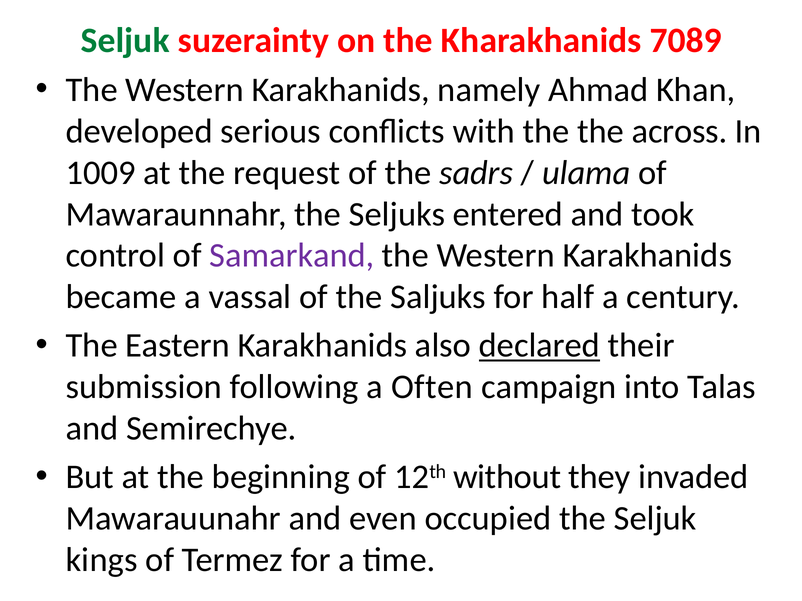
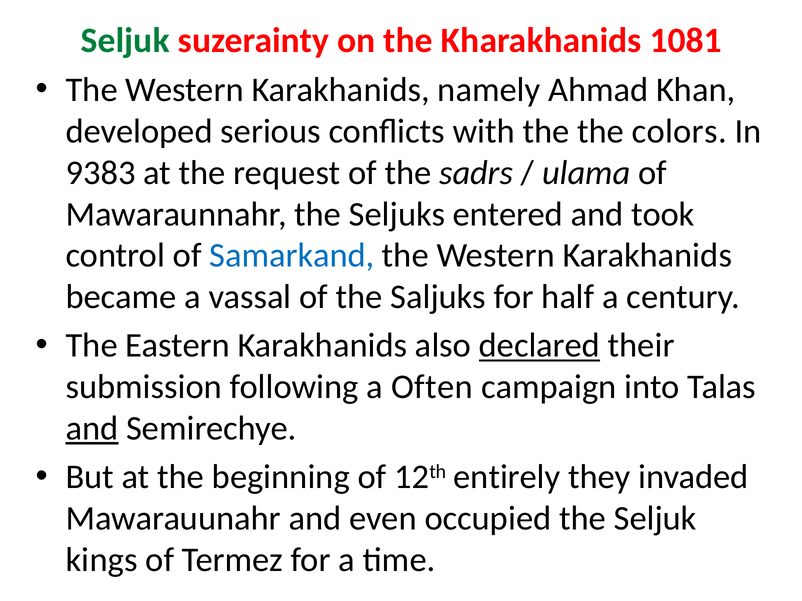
7089: 7089 -> 1081
across: across -> colors
1009: 1009 -> 9383
Samarkand colour: purple -> blue
and at (92, 429) underline: none -> present
without: without -> entirely
